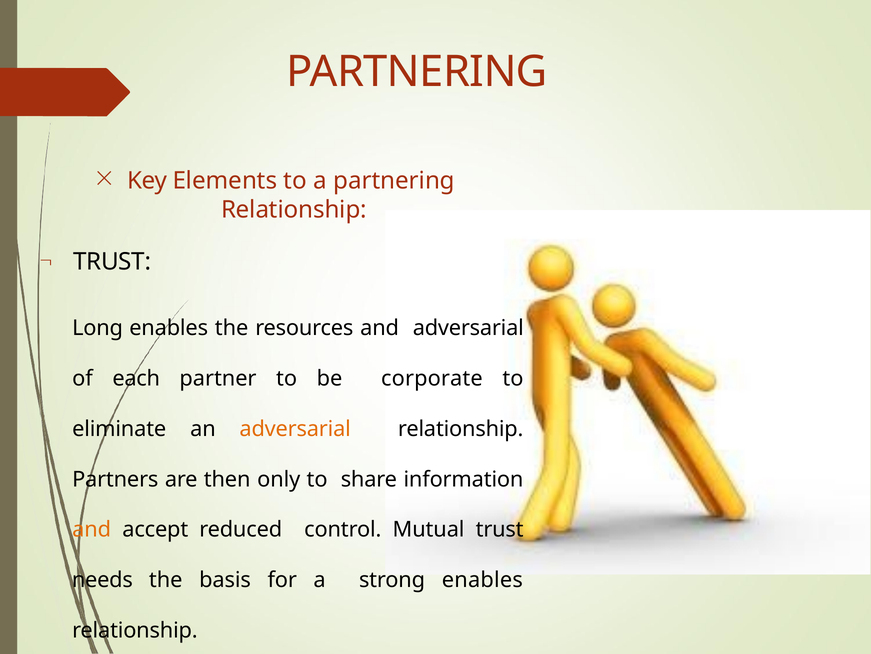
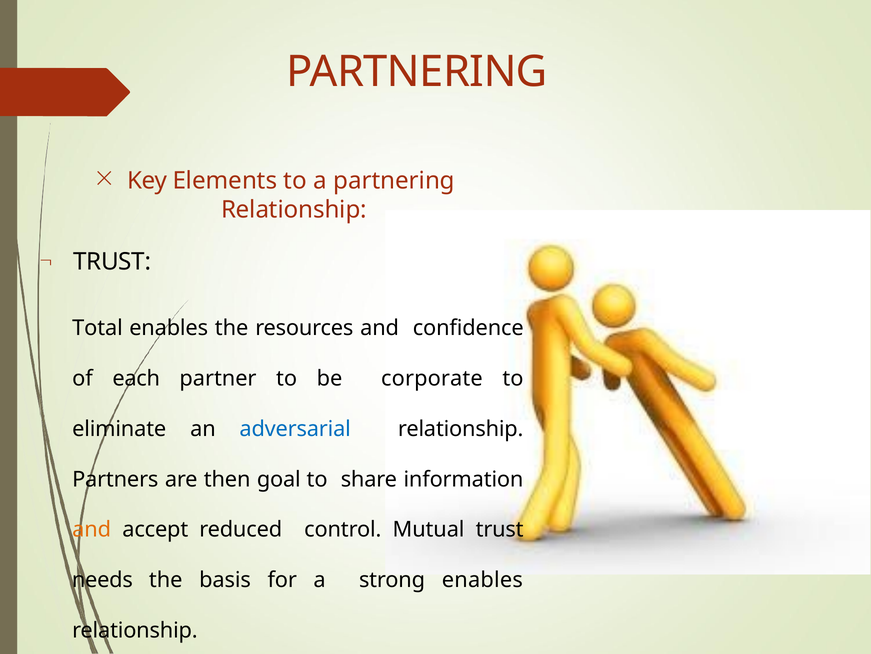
Long: Long -> Total
and adversarial: adversarial -> confidence
adversarial at (295, 428) colour: orange -> blue
only: only -> goal
